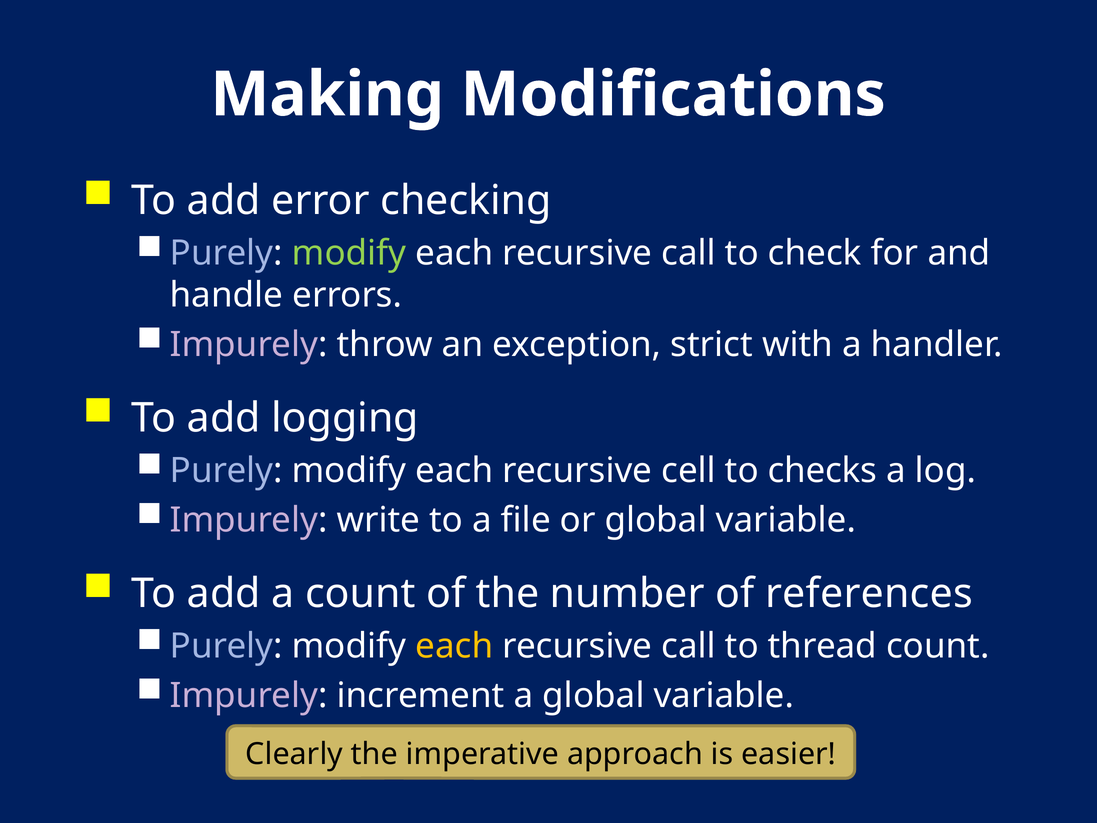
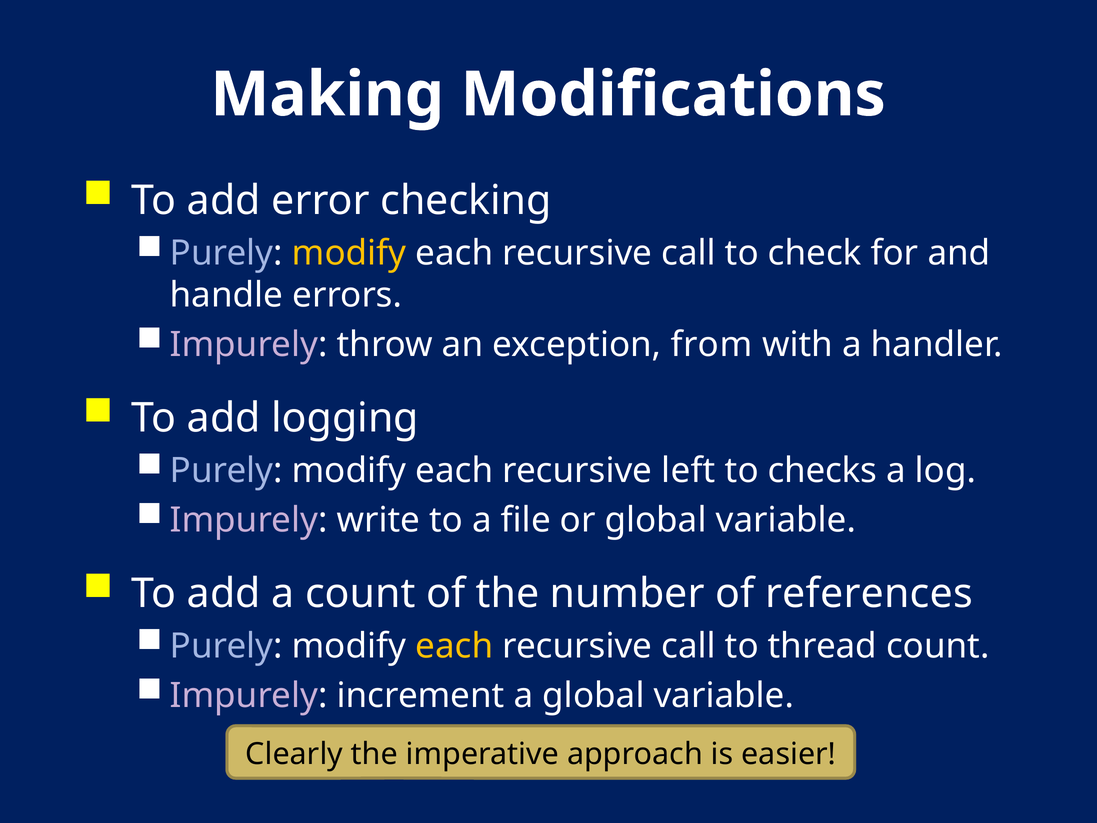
modify at (349, 253) colour: light green -> yellow
strict: strict -> from
cell: cell -> left
